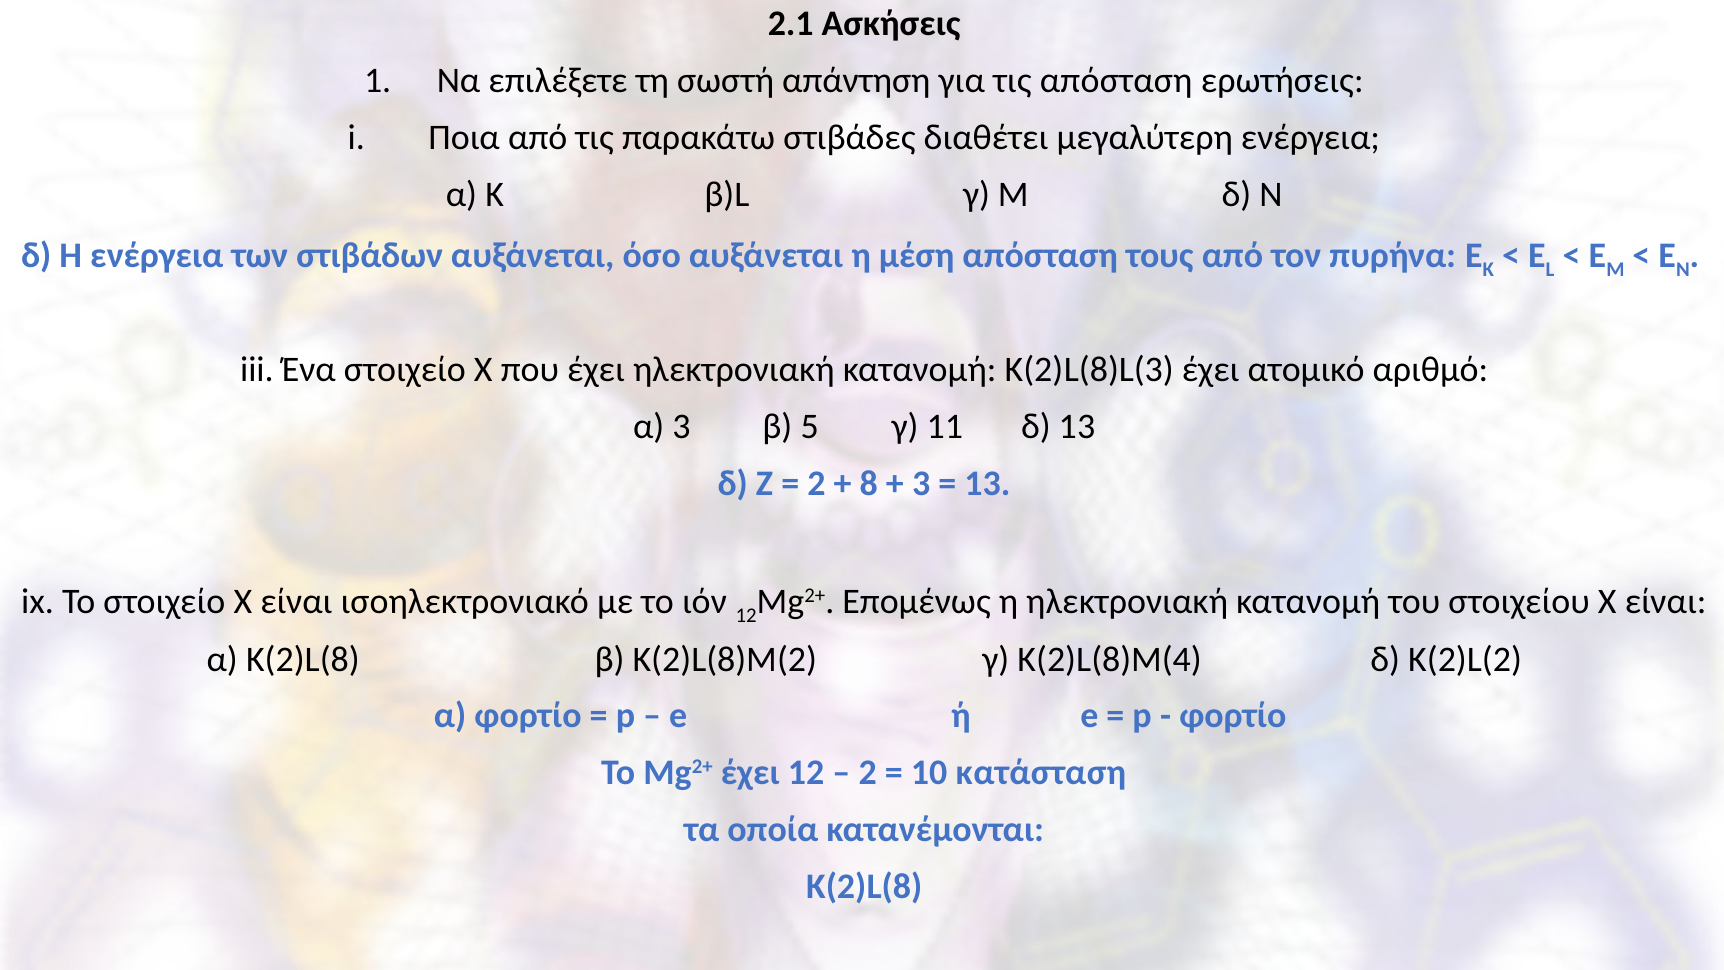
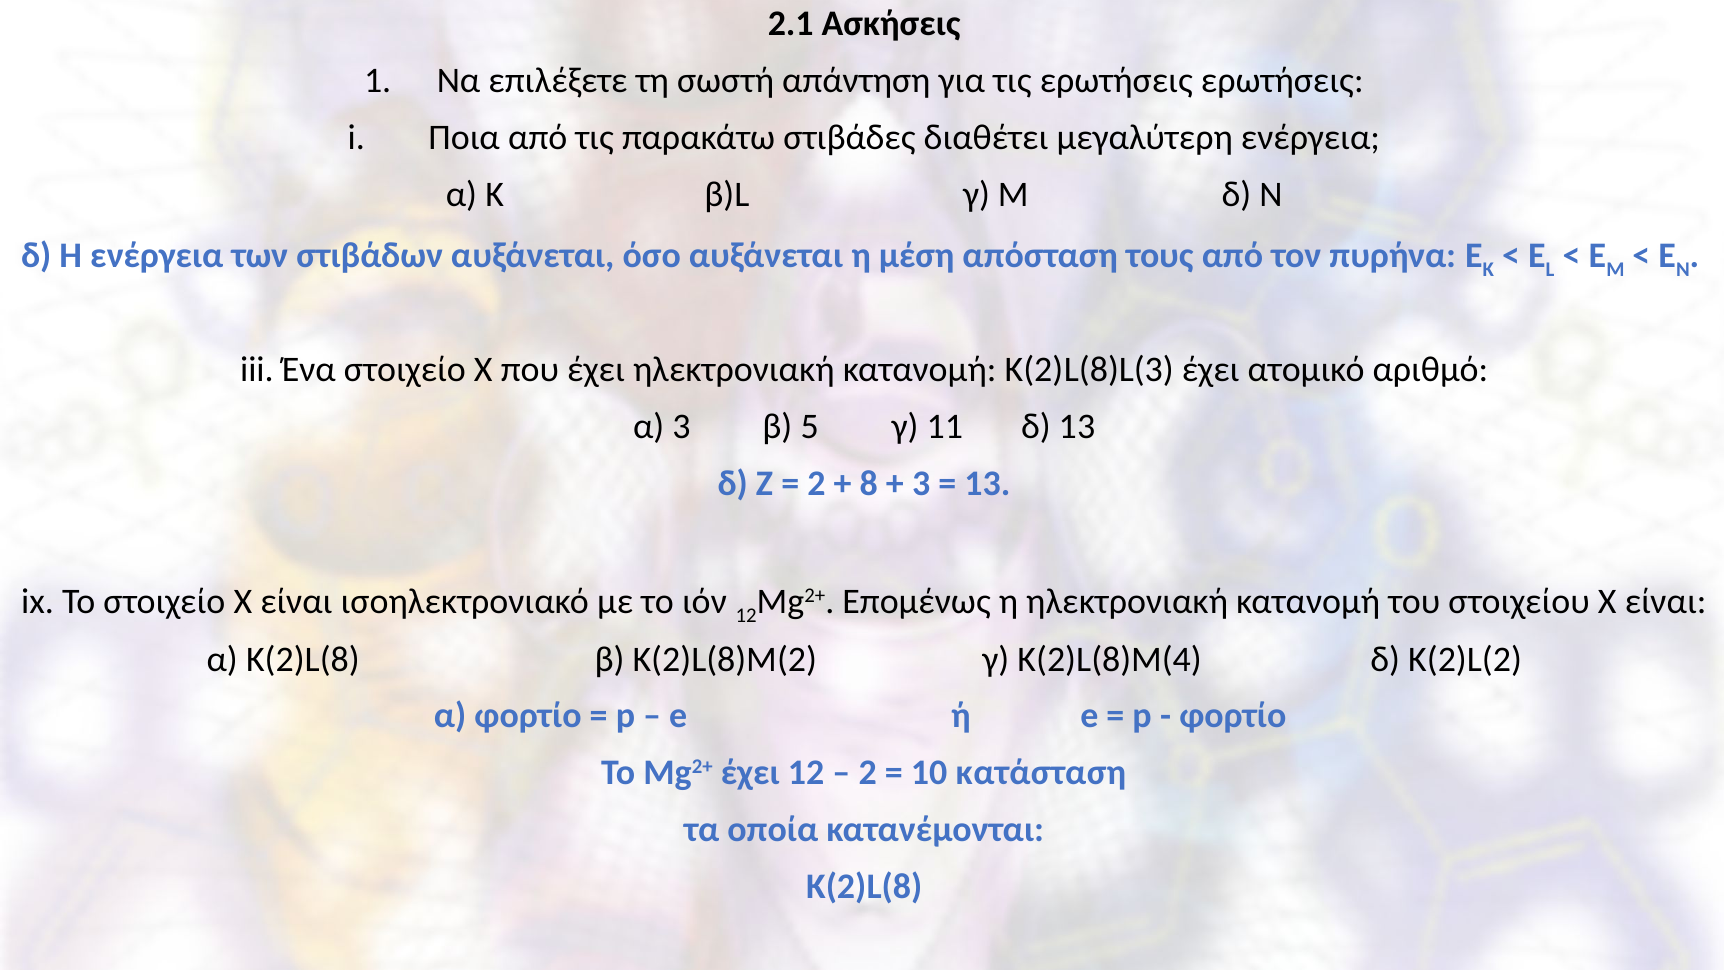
τις απόσταση: απόσταση -> ερωτήσεις
